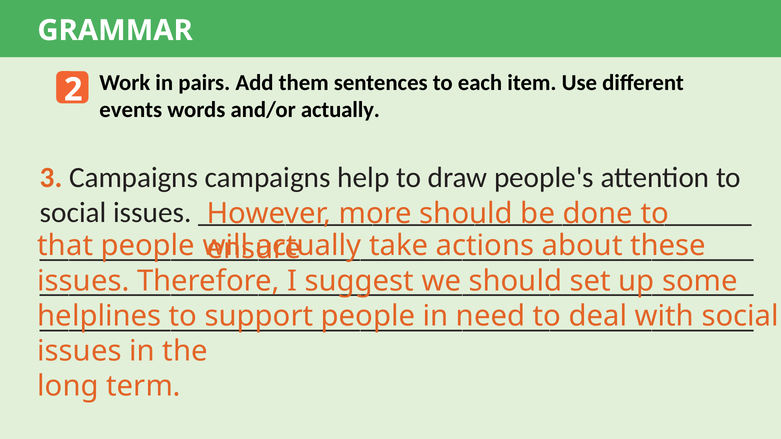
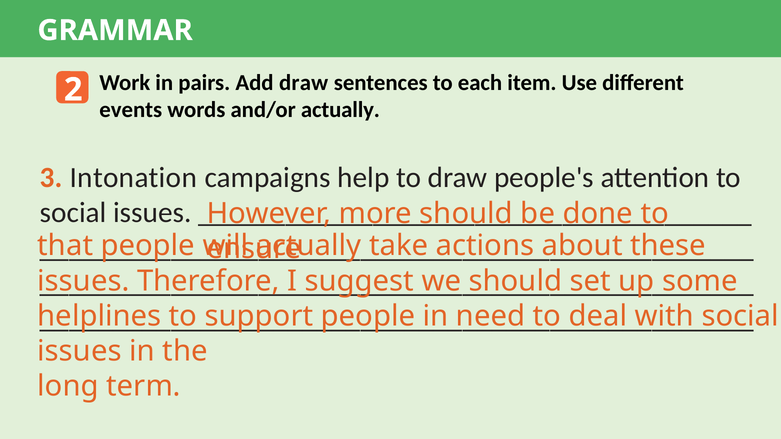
Add them: them -> draw
3 Campaigns: Campaigns -> Intonation
